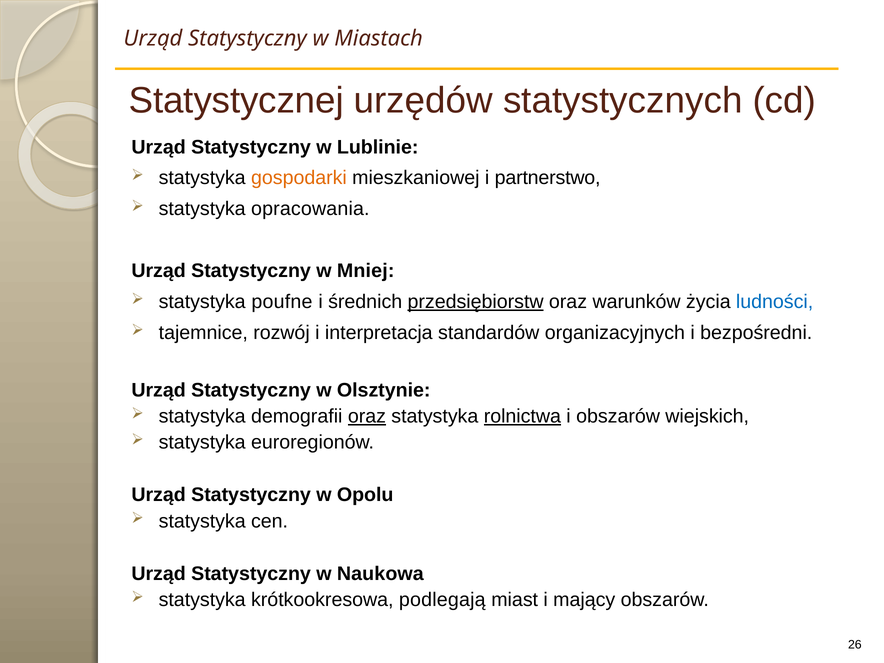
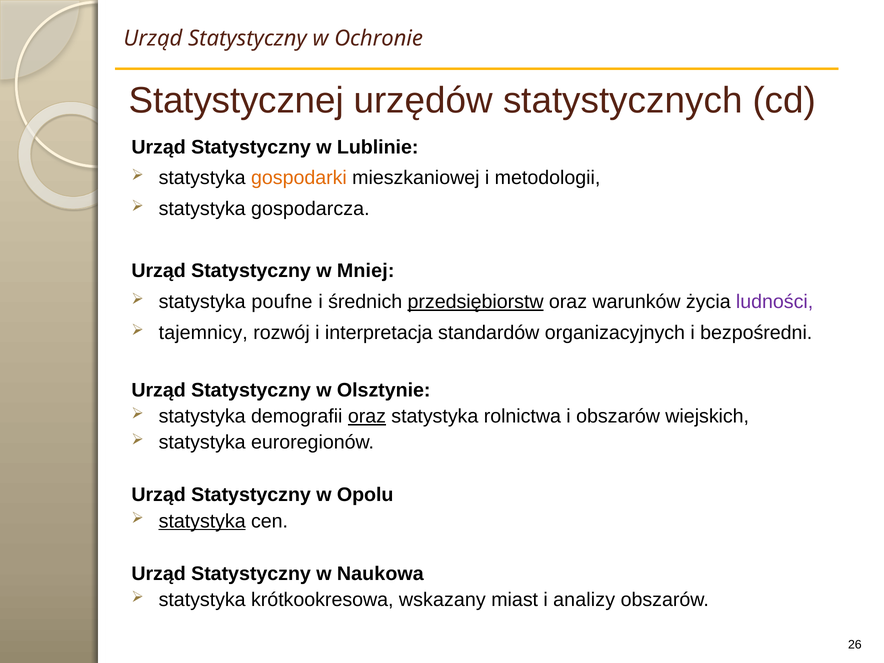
Miastach: Miastach -> Ochronie
partnerstwo: partnerstwo -> metodologii
opracowania: opracowania -> gospodarcza
ludności colour: blue -> purple
tajemnice: tajemnice -> tajemnicy
rolnictwa underline: present -> none
statystyka at (202, 521) underline: none -> present
podlegają: podlegają -> wskazany
mający: mający -> analizy
